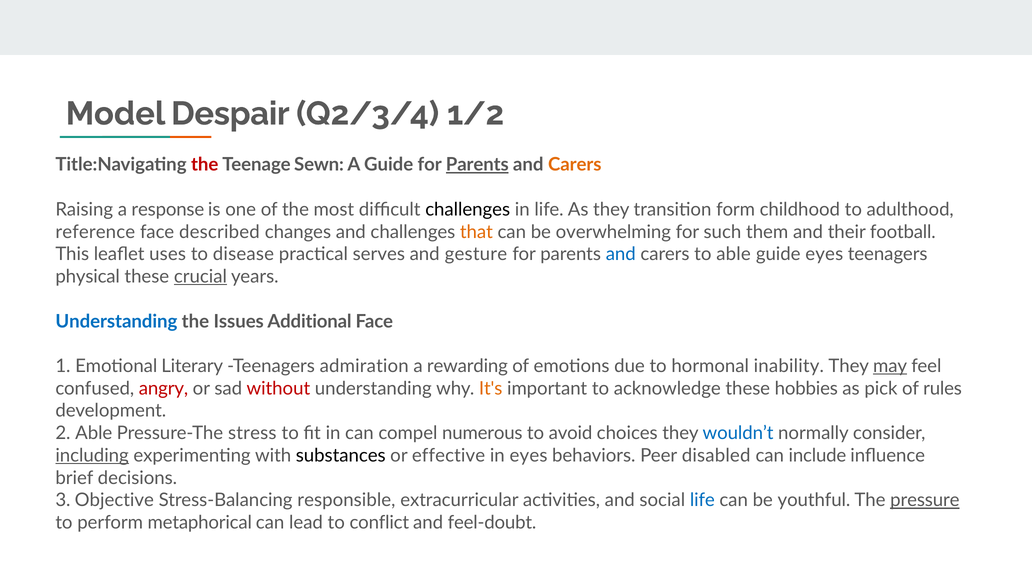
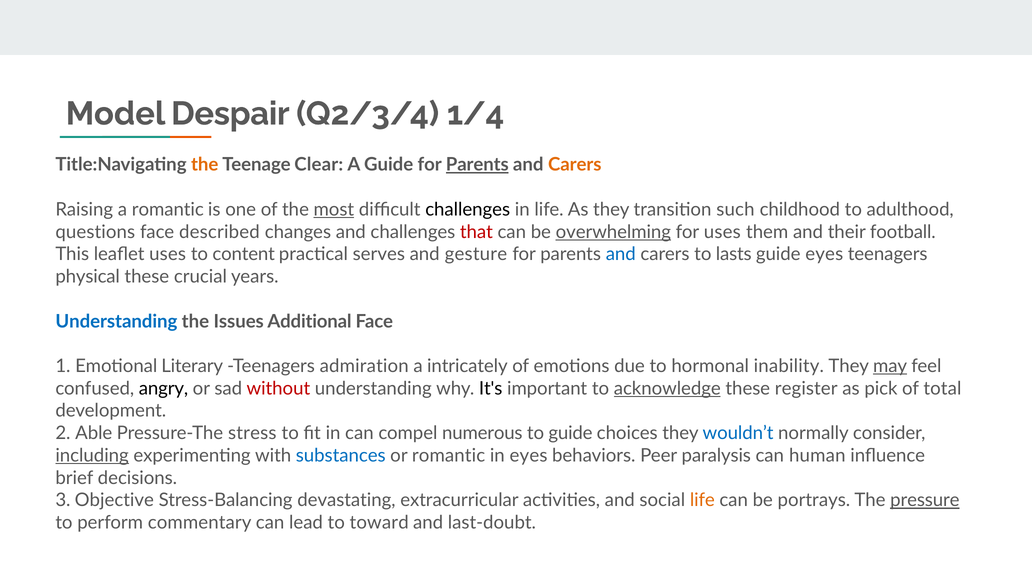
1/2: 1/2 -> 1/4
the at (205, 165) colour: red -> orange
Sewn: Sewn -> Clear
a response: response -> romantic
most underline: none -> present
form: form -> such
reference: reference -> questions
that colour: orange -> red
overwhelming underline: none -> present
for such: such -> uses
disease: disease -> content
to able: able -> lasts
crucial underline: present -> none
rewarding: rewarding -> intricately
angry colour: red -> black
It's colour: orange -> black
acknowledge underline: none -> present
hobbies: hobbies -> register
rules: rules -> total
to avoid: avoid -> guide
substances colour: black -> blue
or effective: effective -> romantic
disabled: disabled -> paralysis
include: include -> human
responsible: responsible -> devastating
life at (702, 501) colour: blue -> orange
youthful: youthful -> portrays
metaphorical: metaphorical -> commentary
conflict: conflict -> toward
feel-doubt: feel-doubt -> last-doubt
